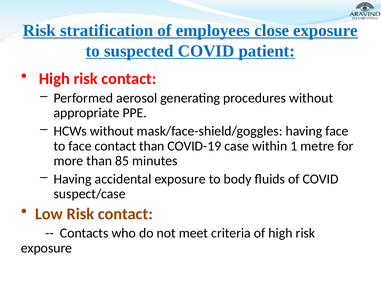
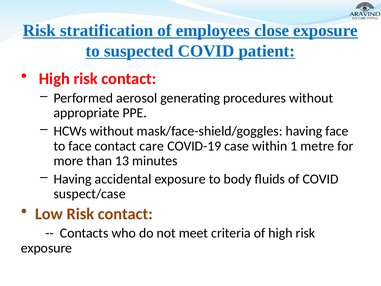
contact than: than -> care
85: 85 -> 13
